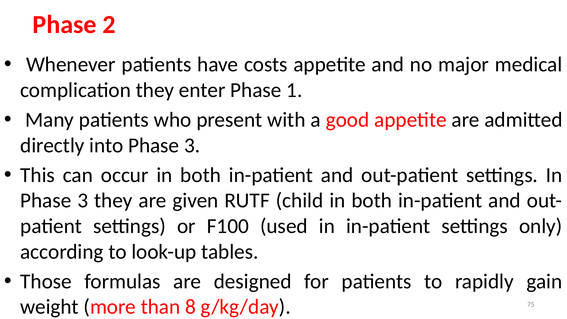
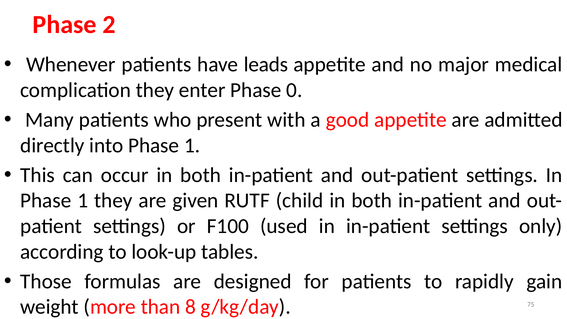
costs: costs -> leads
1: 1 -> 0
into Phase 3: 3 -> 1
3 at (83, 201): 3 -> 1
